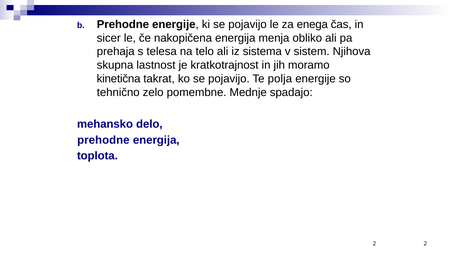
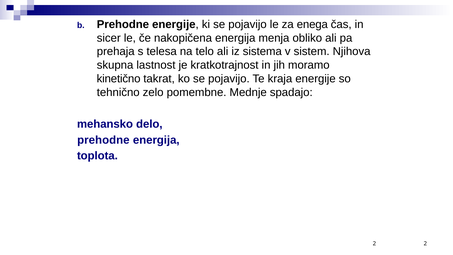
kinetična: kinetična -> kinetično
polja: polja -> kraja
